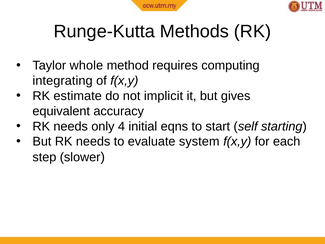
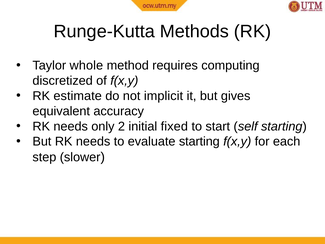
integrating: integrating -> discretized
4: 4 -> 2
eqns: eqns -> fixed
evaluate system: system -> starting
